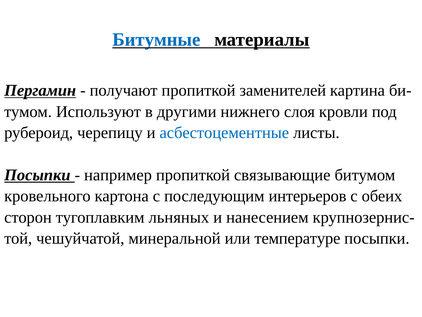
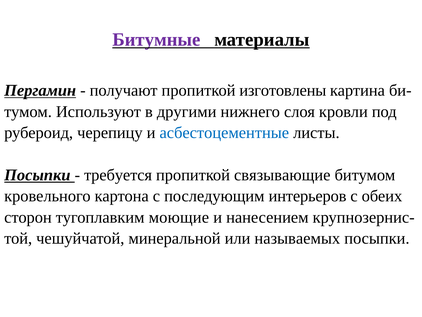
Битумные colour: blue -> purple
заменителей: заменителей -> изготовлены
например: например -> требуется
льняных: льняных -> моющие
температуре: температуре -> называемых
